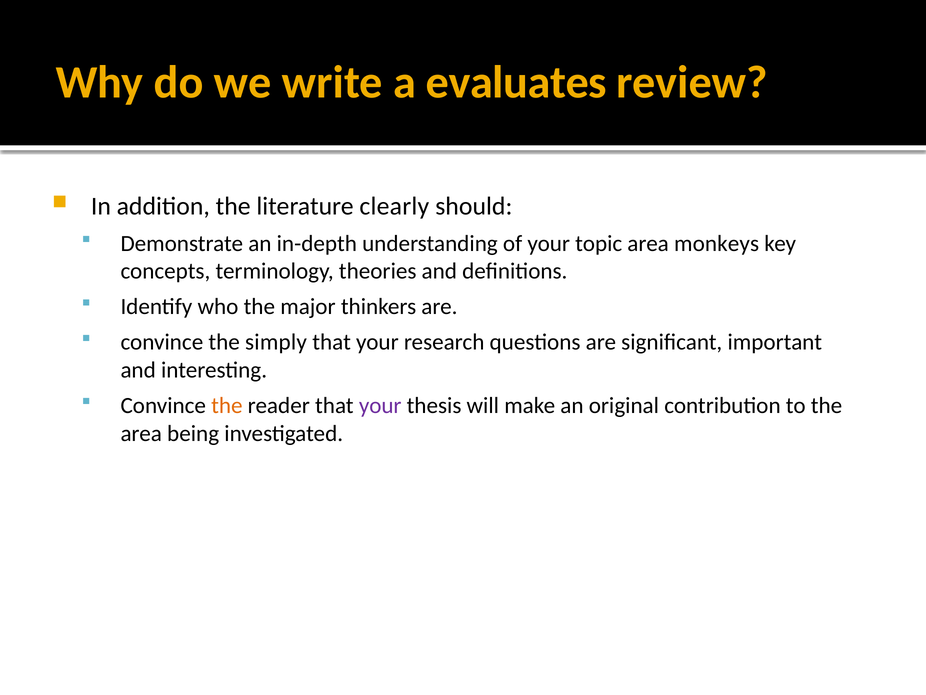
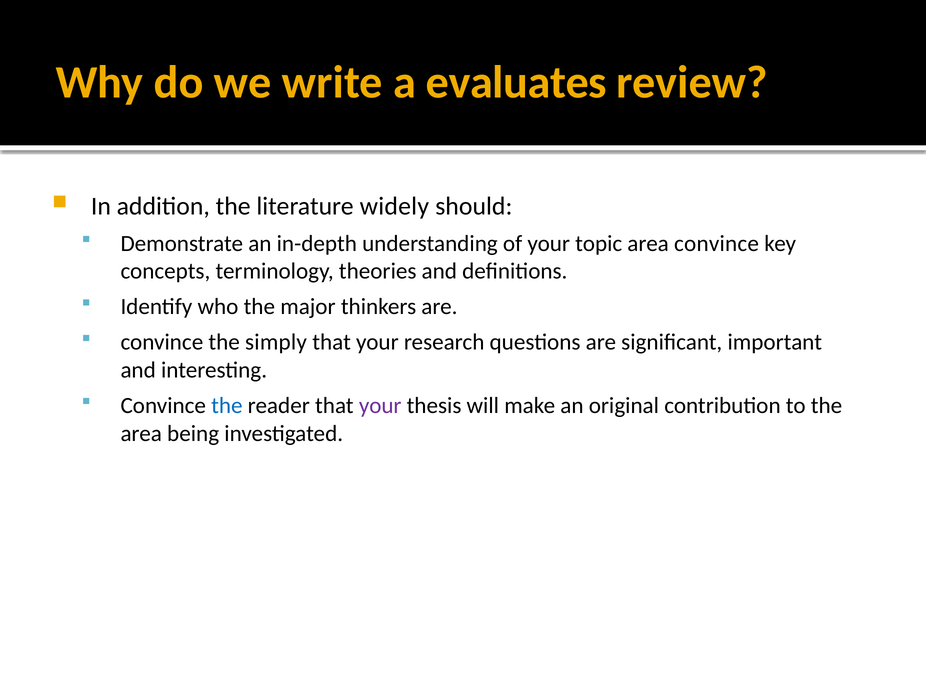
clearly: clearly -> widely
area monkeys: monkeys -> convince
the at (227, 405) colour: orange -> blue
